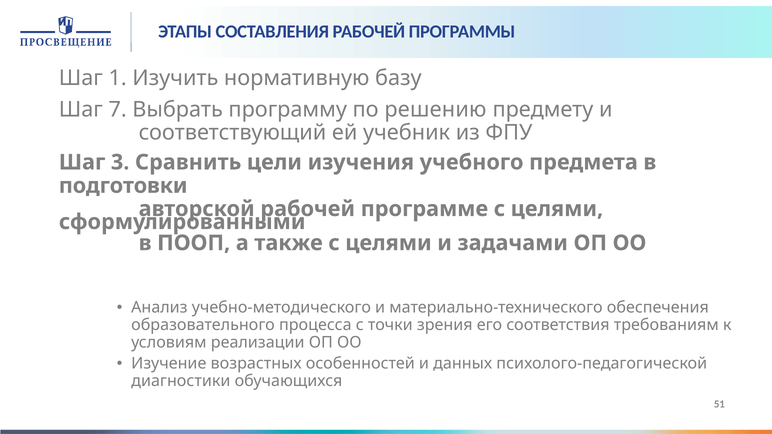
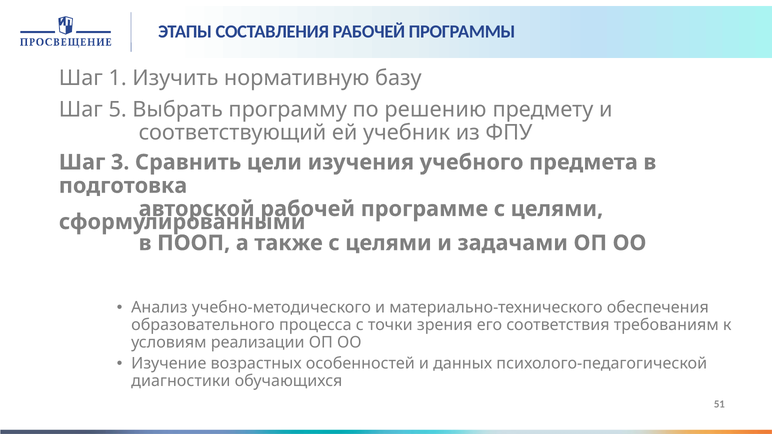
7: 7 -> 5
подготовки: подготовки -> подготовка
